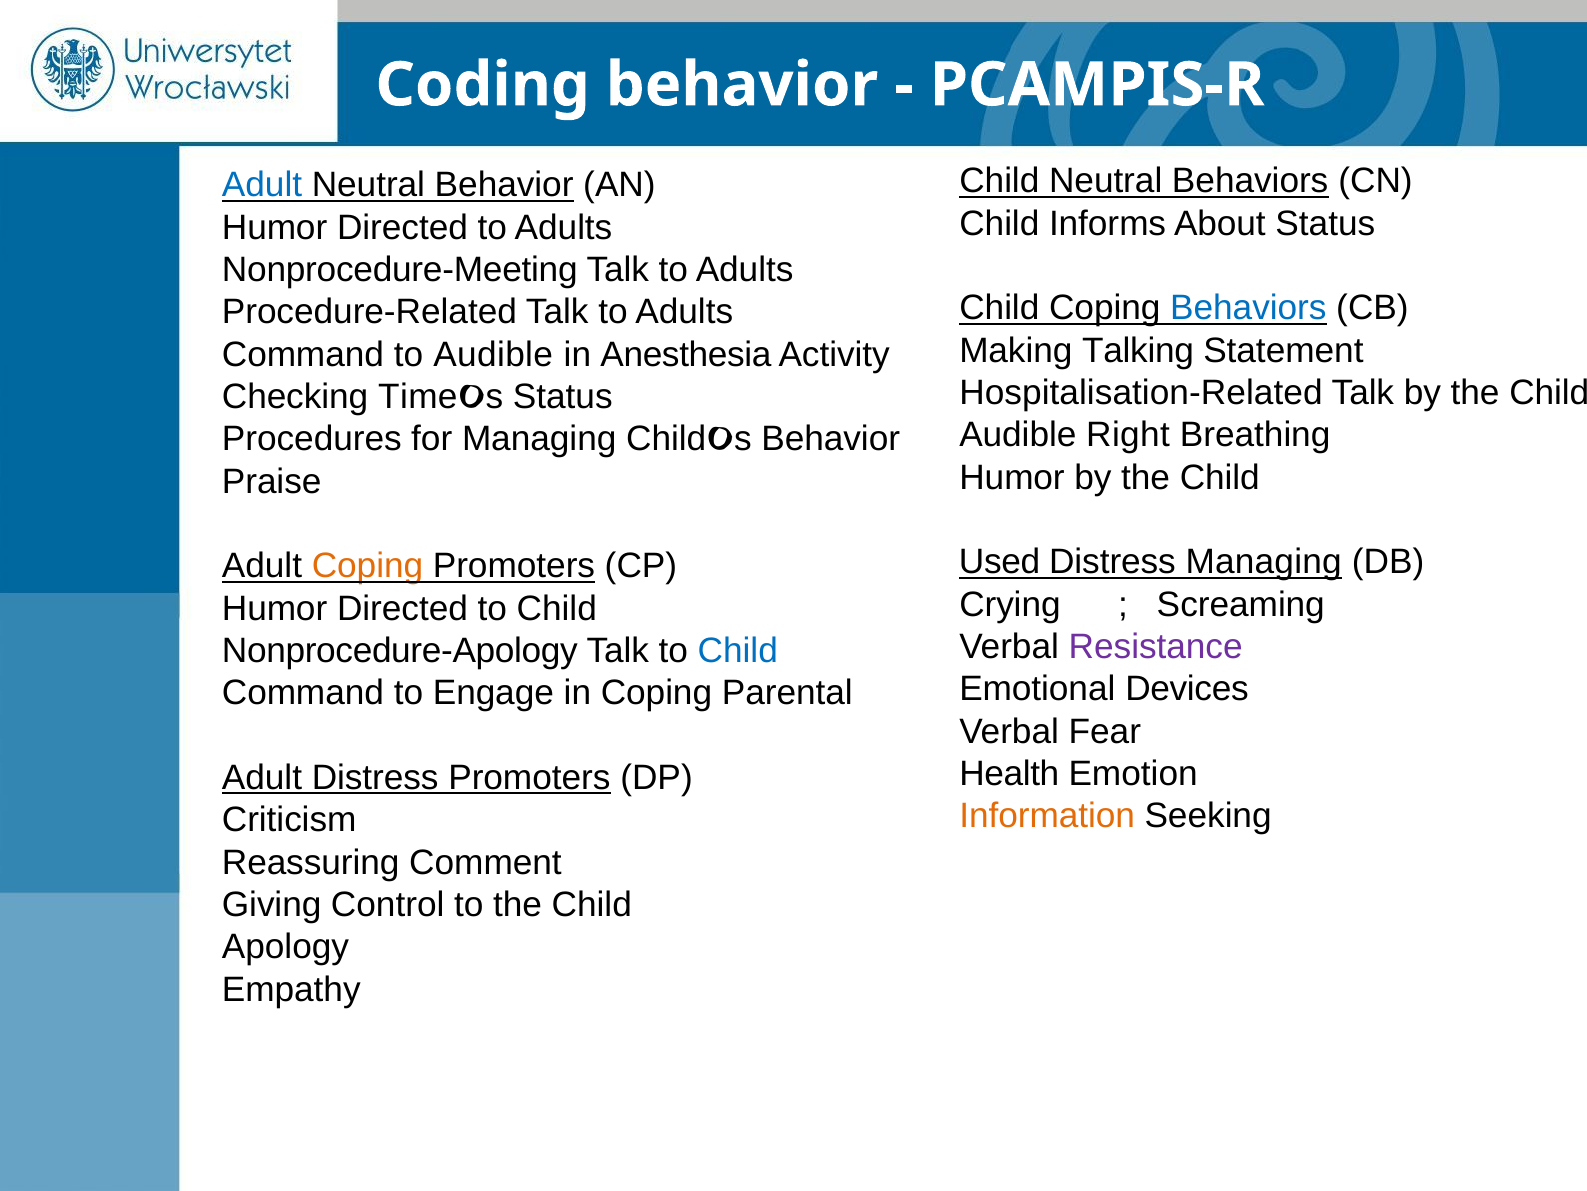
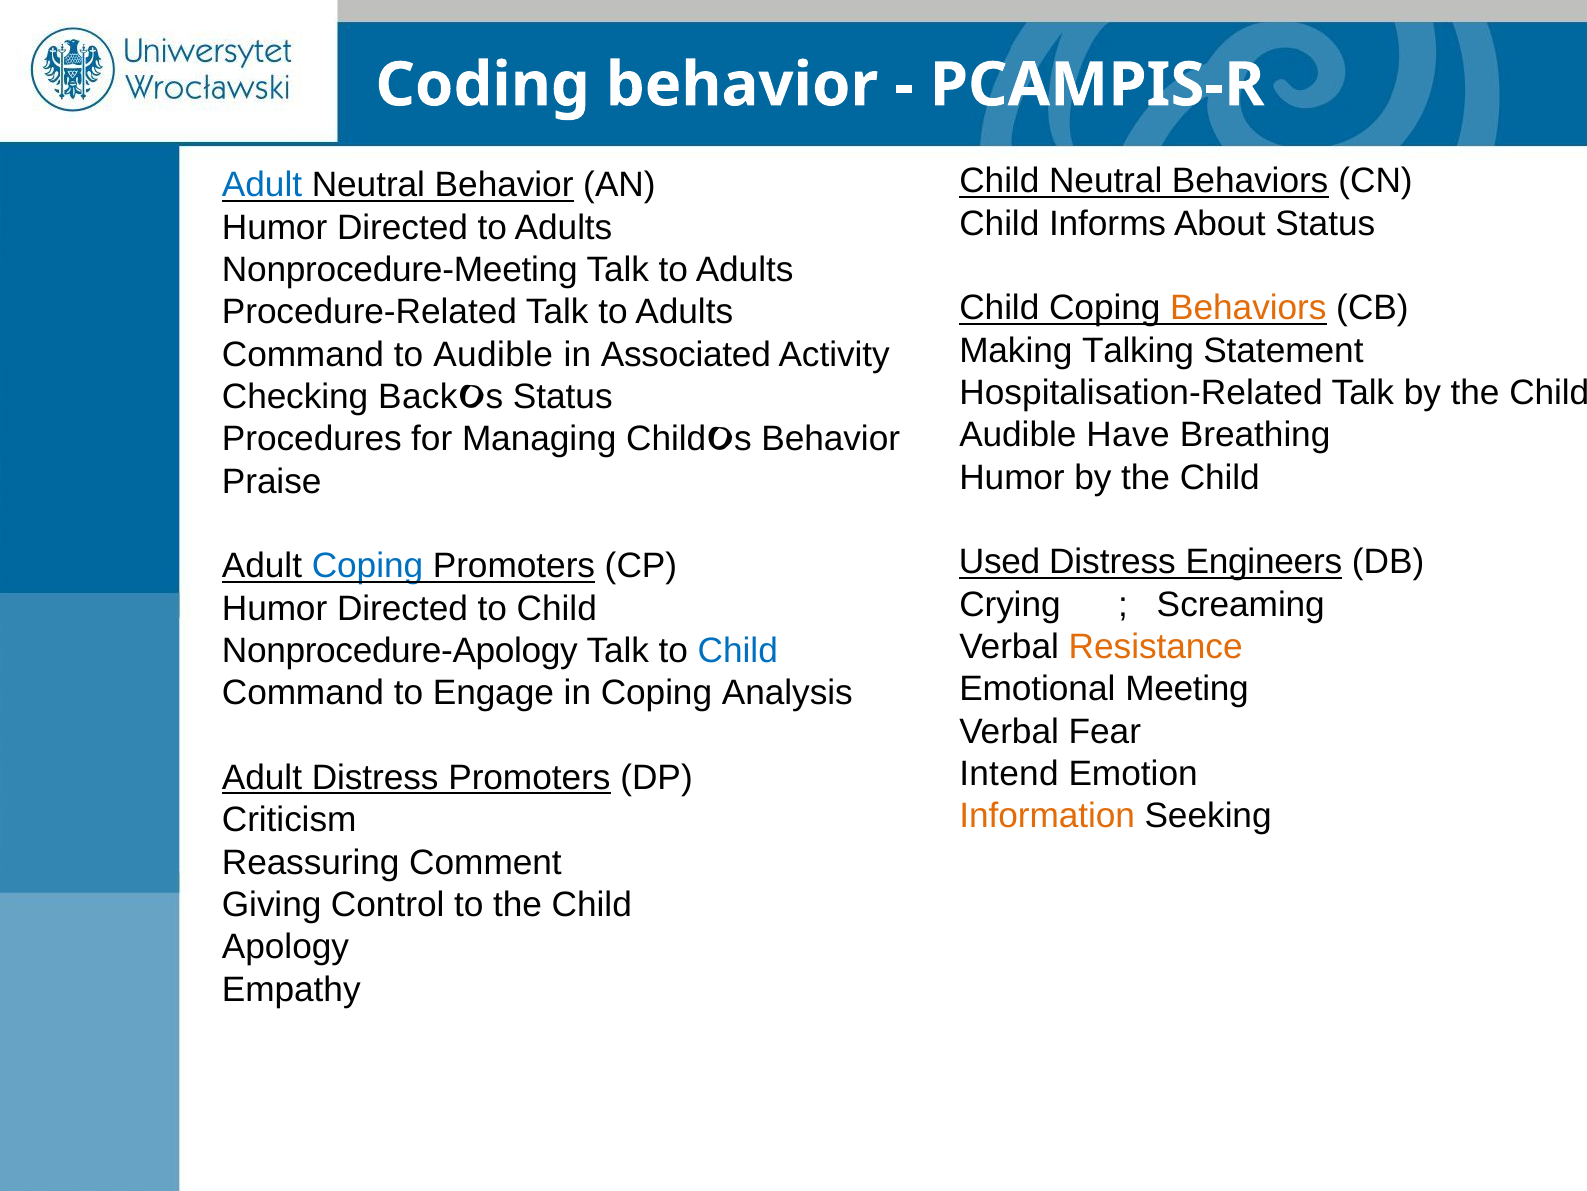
Behaviors at (1248, 308) colour: blue -> orange
Anesthesia: Anesthesia -> Associated
Time: Time -> Back
Right: Right -> Have
Distress Managing: Managing -> Engineers
Coping at (367, 566) colour: orange -> blue
Resistance colour: purple -> orange
Devices: Devices -> Meeting
Parental: Parental -> Analysis
Health: Health -> Intend
